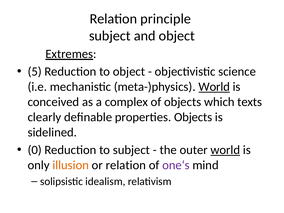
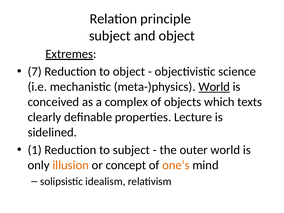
5: 5 -> 7
properties Objects: Objects -> Lecture
0: 0 -> 1
world at (225, 150) underline: present -> none
or relation: relation -> concept
one‘s colour: purple -> orange
